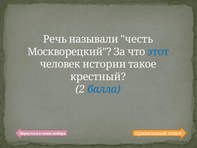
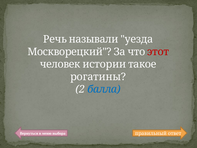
честь: честь -> уезда
этот colour: blue -> red
крестный: крестный -> рогатины
